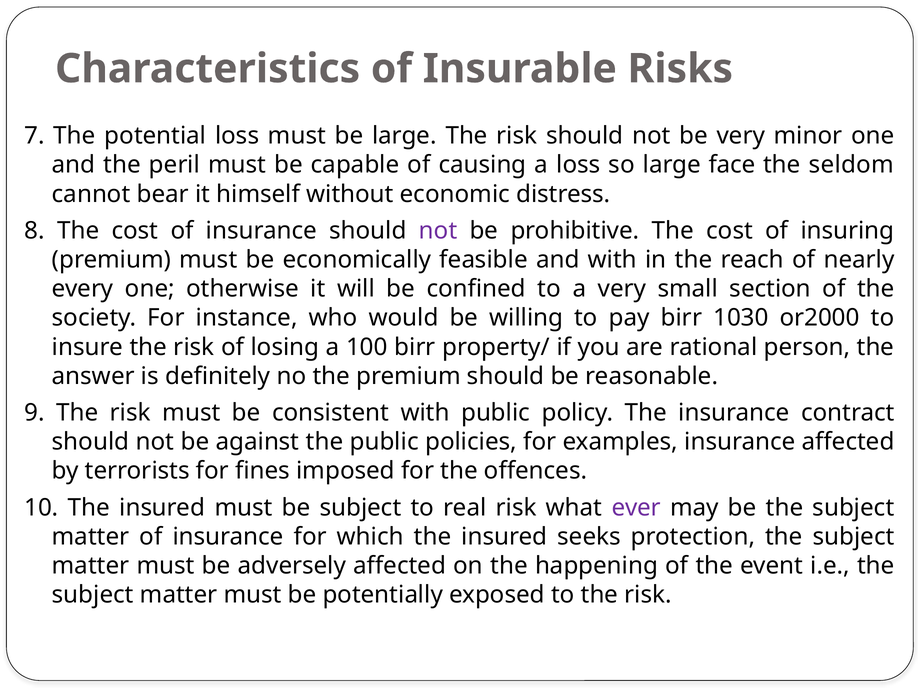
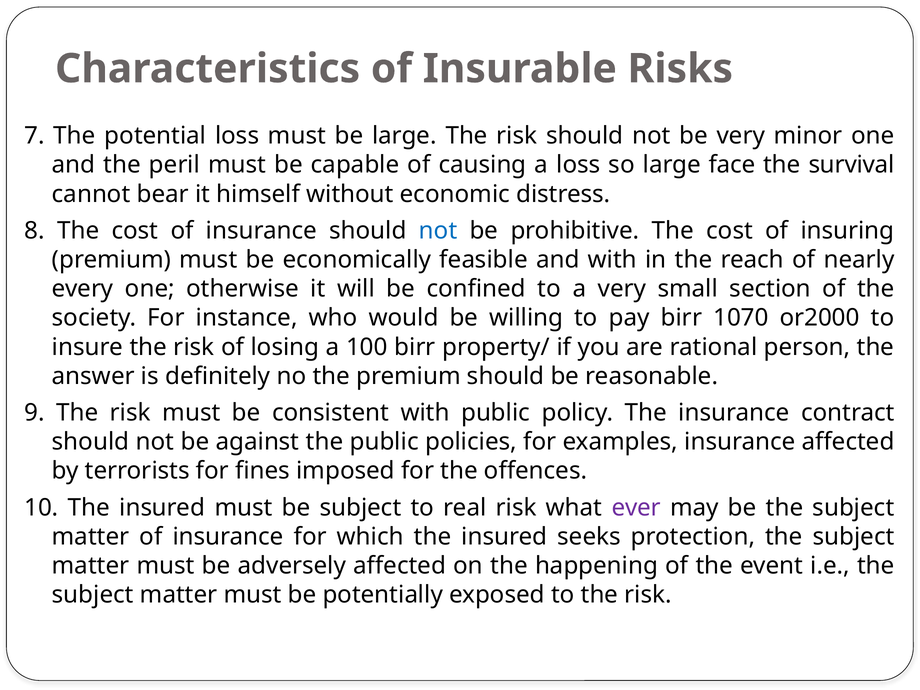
seldom: seldom -> survival
not at (438, 231) colour: purple -> blue
1030: 1030 -> 1070
